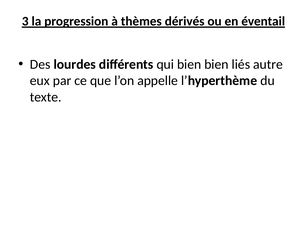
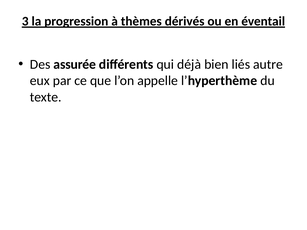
lourdes: lourdes -> assurée
qui bien: bien -> déjà
